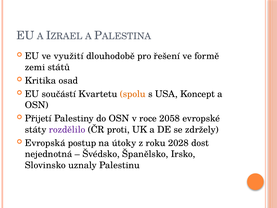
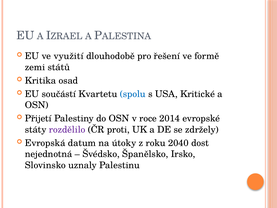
spolu colour: orange -> blue
Koncept: Koncept -> Kritické
2058: 2058 -> 2014
postup: postup -> datum
2028: 2028 -> 2040
